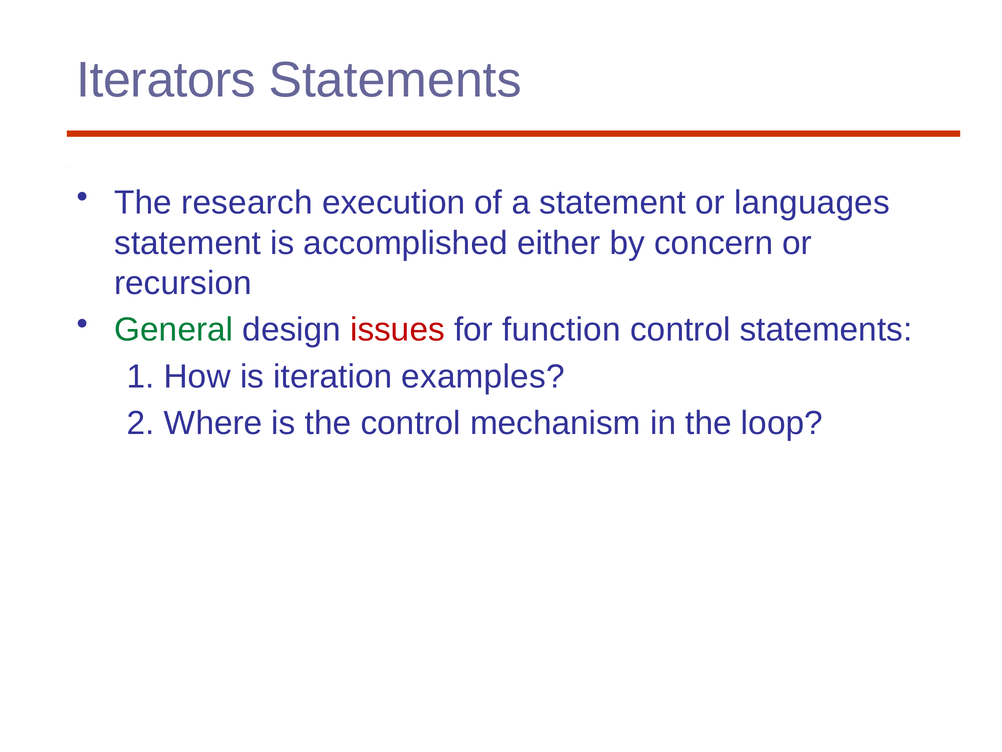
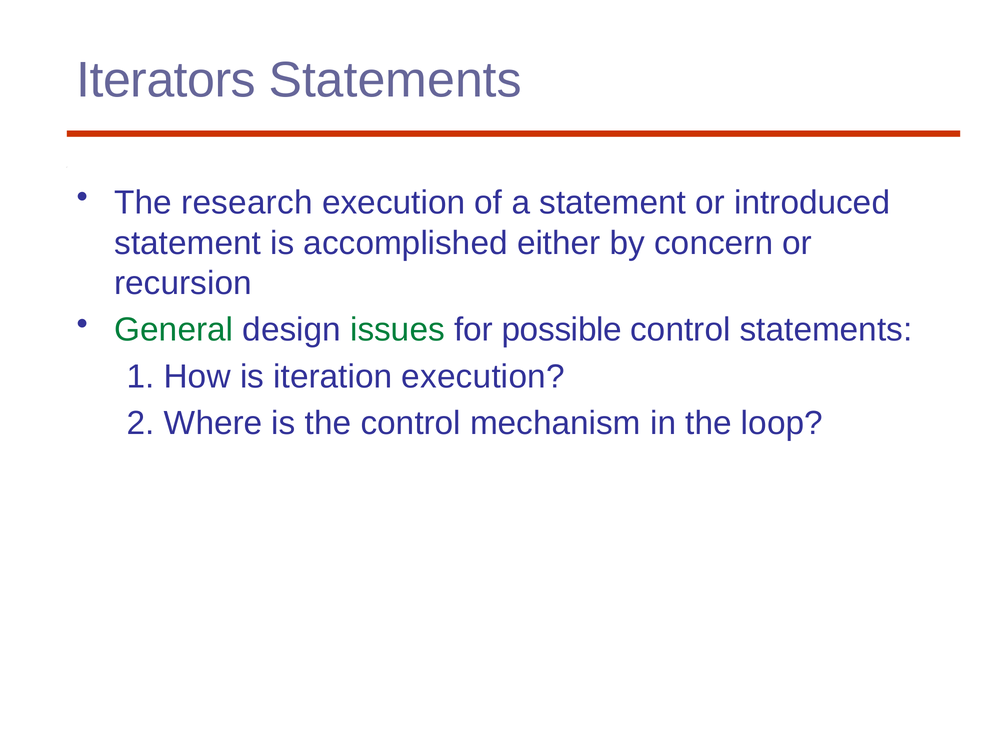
languages: languages -> introduced
issues colour: red -> green
function: function -> possible
iteration examples: examples -> execution
